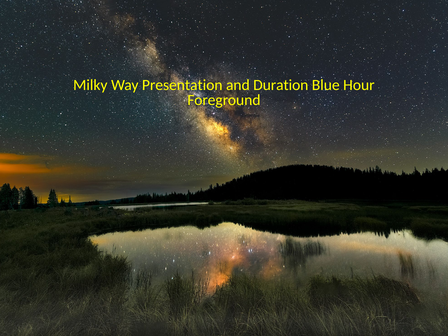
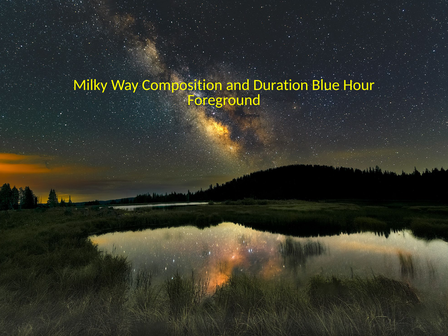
Presentation: Presentation -> Composition
